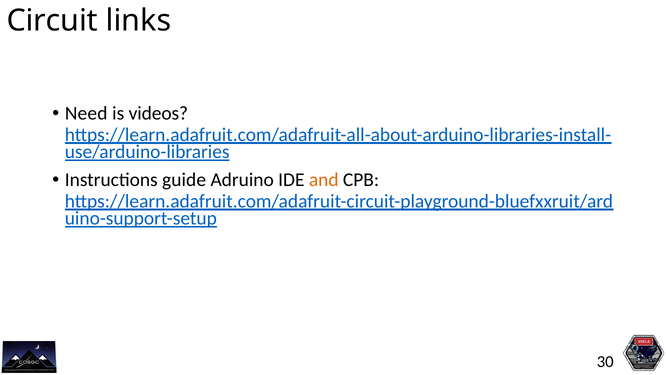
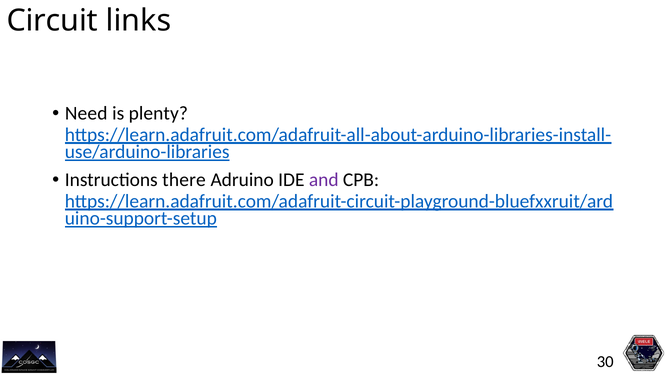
videos: videos -> plenty
guide: guide -> there
and colour: orange -> purple
